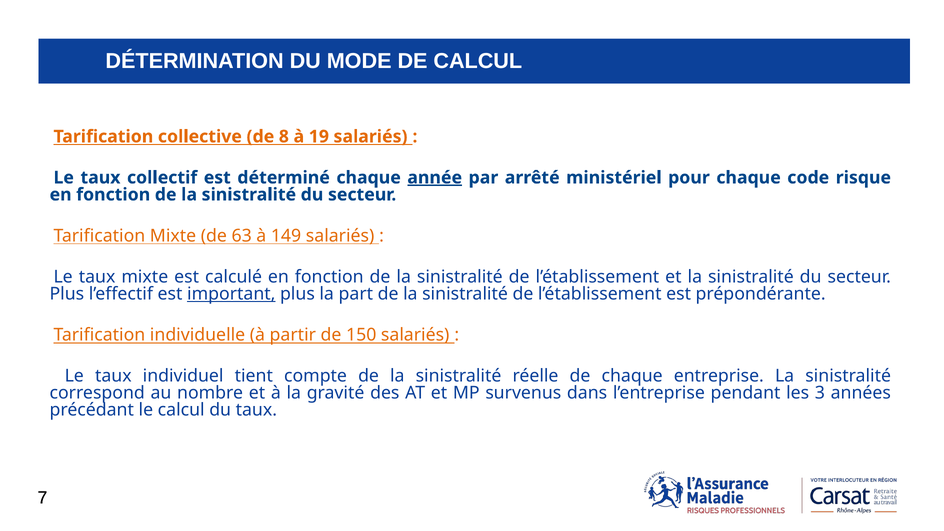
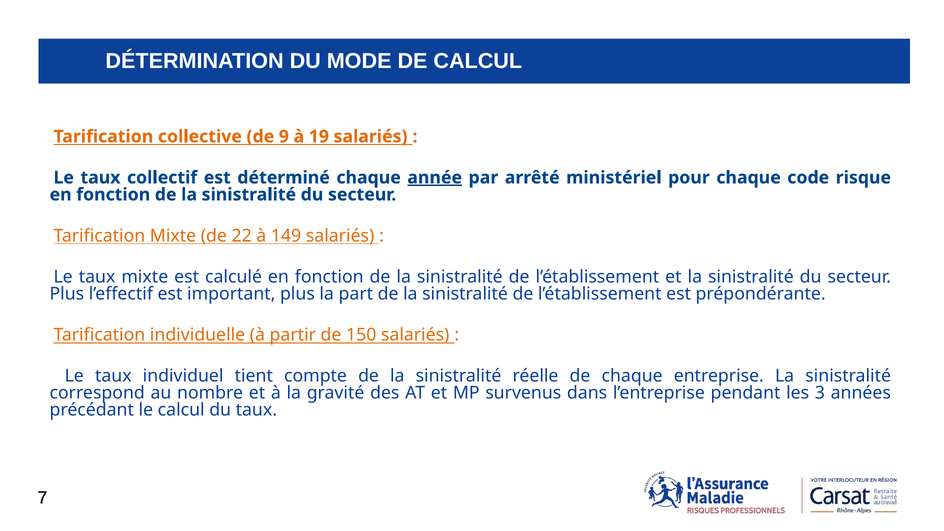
8: 8 -> 9
63: 63 -> 22
important underline: present -> none
